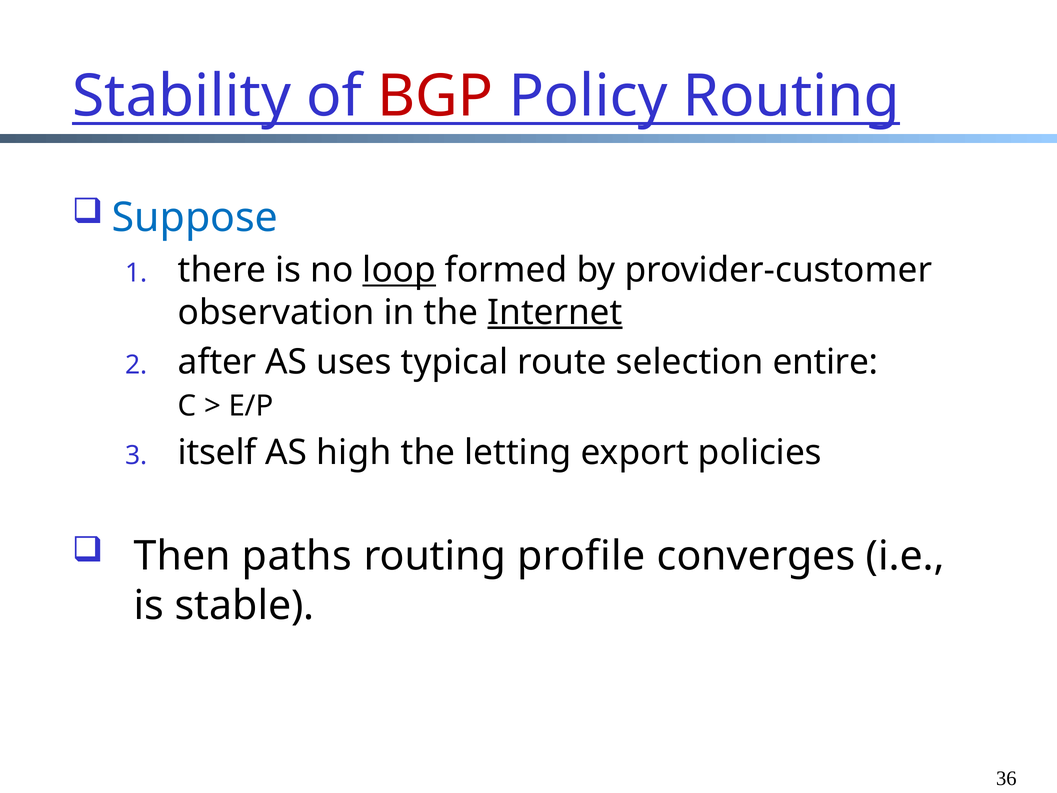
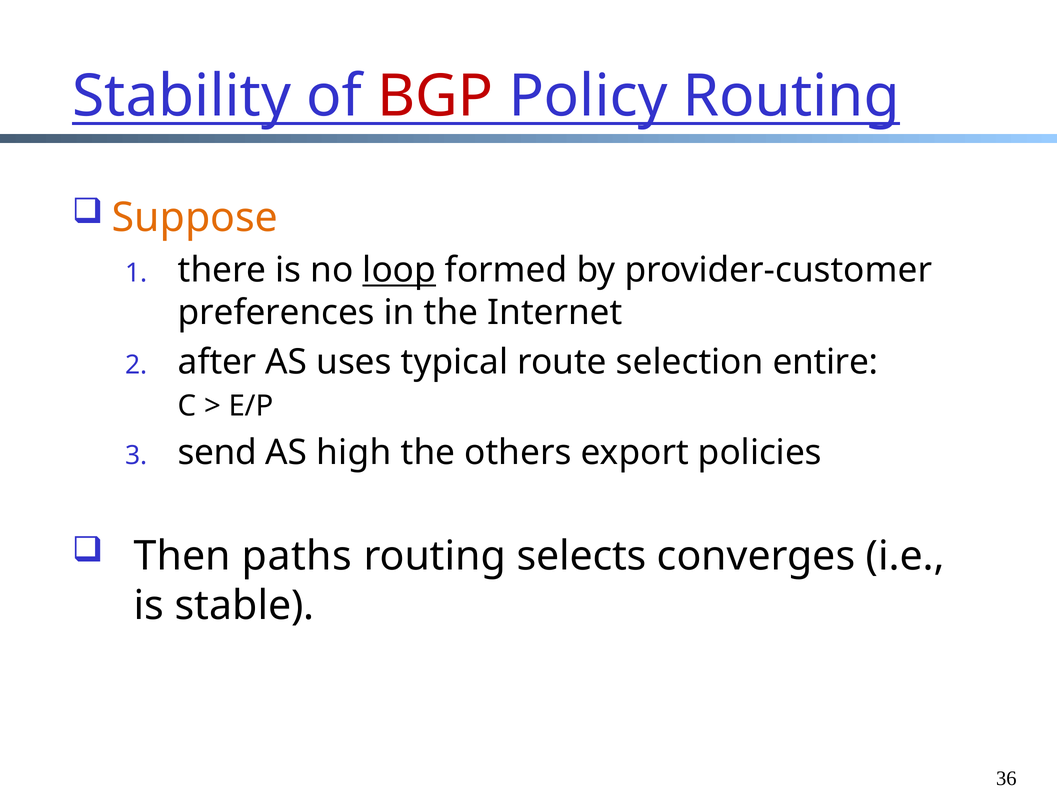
Suppose colour: blue -> orange
observation: observation -> preferences
Internet underline: present -> none
itself: itself -> send
letting: letting -> others
profile: profile -> selects
